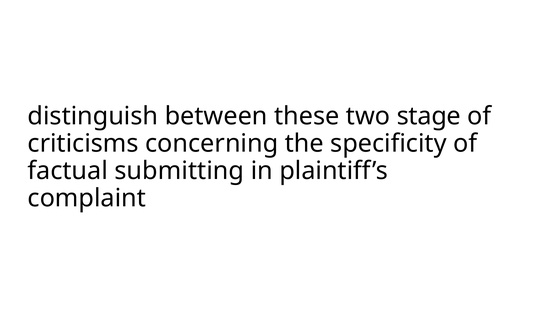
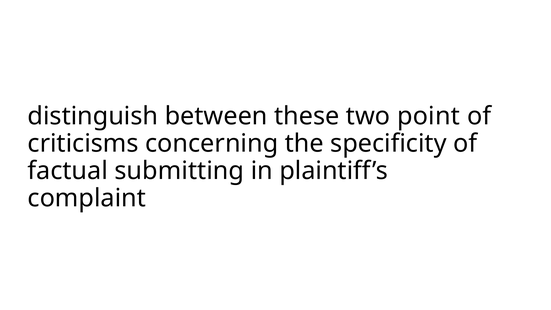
stage: stage -> point
